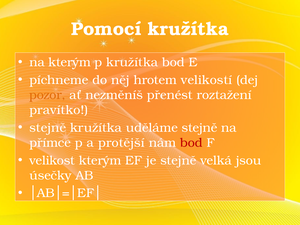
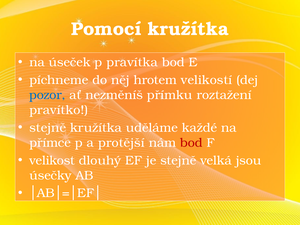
na kterým: kterým -> úseček
p kružítka: kružítka -> pravítka
pozor colour: orange -> blue
přenést: přenést -> přímku
uděláme stejně: stejně -> každé
velikost kterým: kterým -> dlouhý
